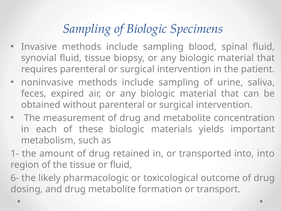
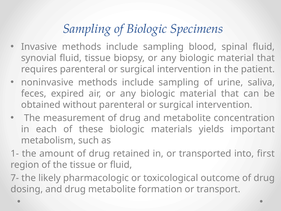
into into: into -> first
6-: 6- -> 7-
